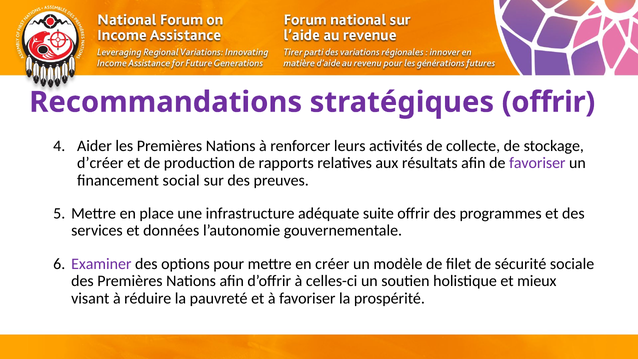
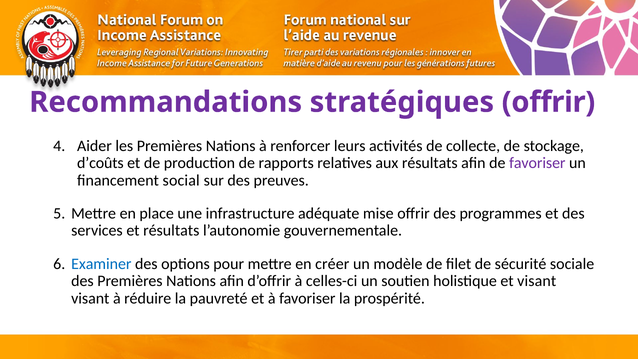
d’créer: d’créer -> d’coûts
suite: suite -> mise
et données: données -> résultats
Examiner colour: purple -> blue
et mieux: mieux -> visant
